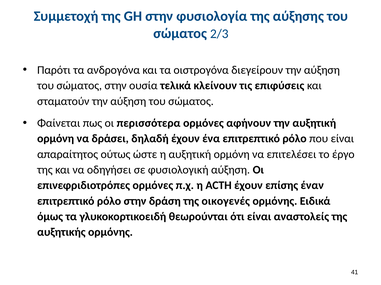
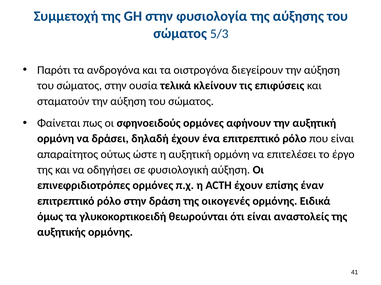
2/3: 2/3 -> 5/3
περισσότερα: περισσότερα -> σφηνοειδούς
